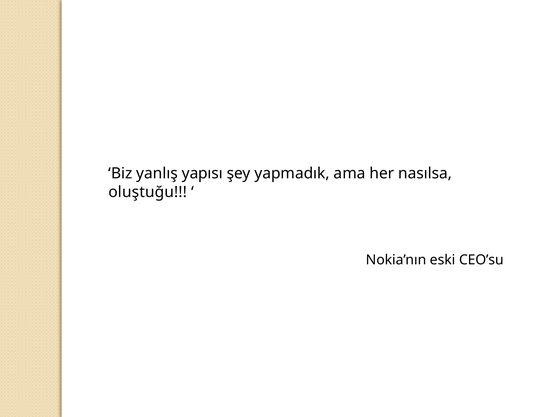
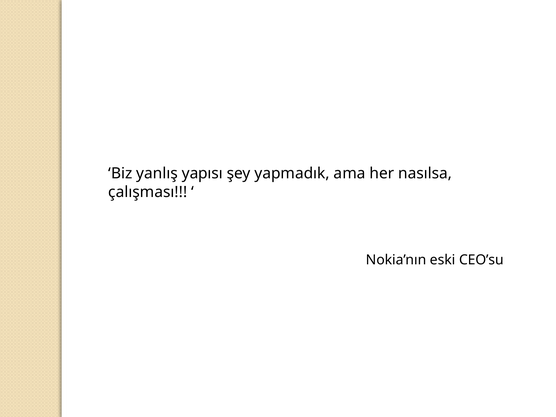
oluştuğu: oluştuğu -> çalışması
